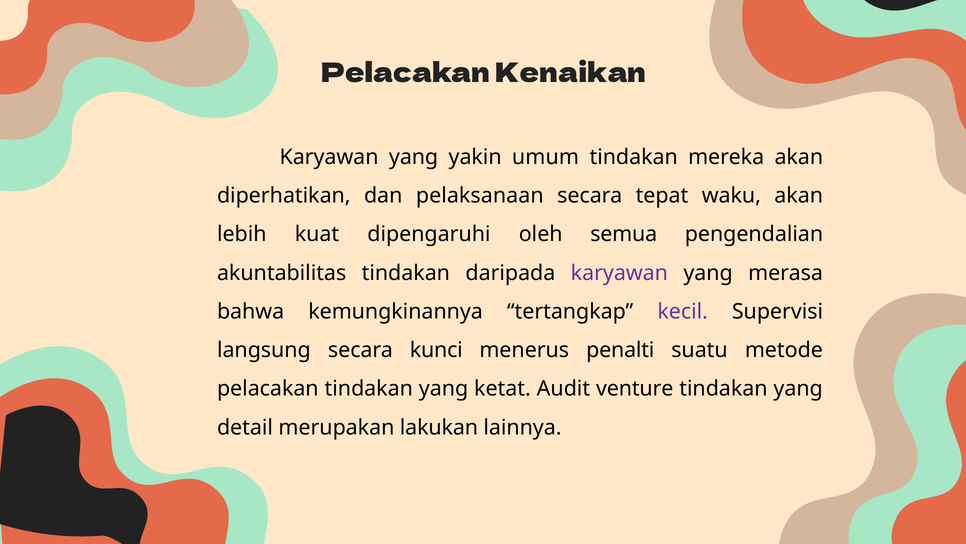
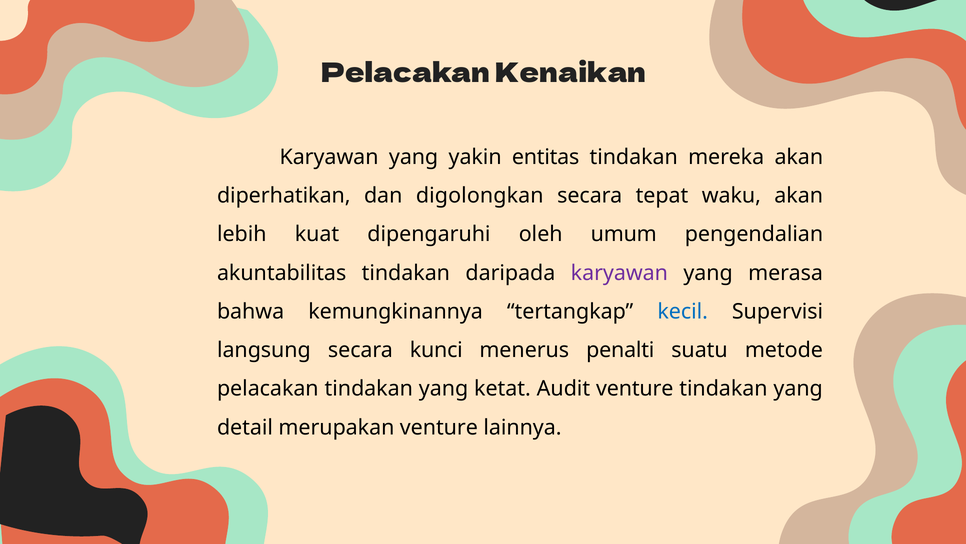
umum: umum -> entitas
pelaksanaan: pelaksanaan -> digolongkan
semua: semua -> umum
kecil colour: purple -> blue
merupakan lakukan: lakukan -> venture
